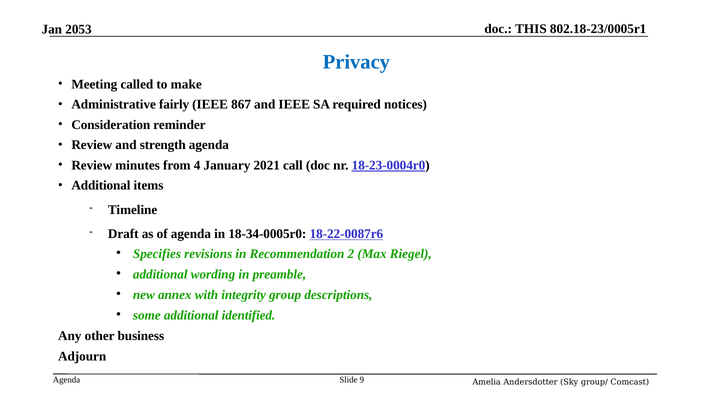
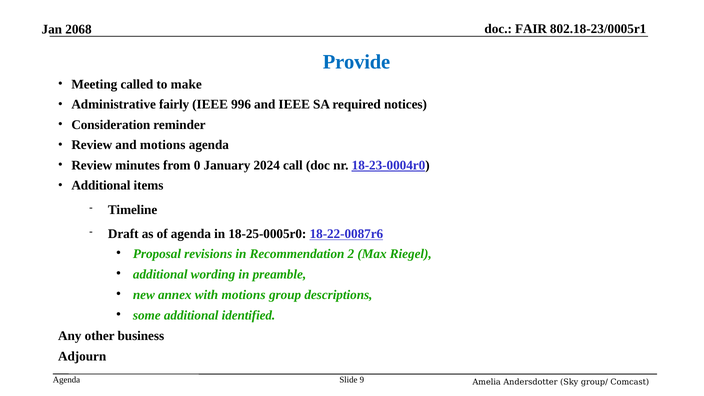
THIS: THIS -> FAIR
2053: 2053 -> 2068
Privacy: Privacy -> Provide
867: 867 -> 996
and strength: strength -> motions
4: 4 -> 0
2021: 2021 -> 2024
18-34-0005r0: 18-34-0005r0 -> 18-25-0005r0
Specifies: Specifies -> Proposal
with integrity: integrity -> motions
